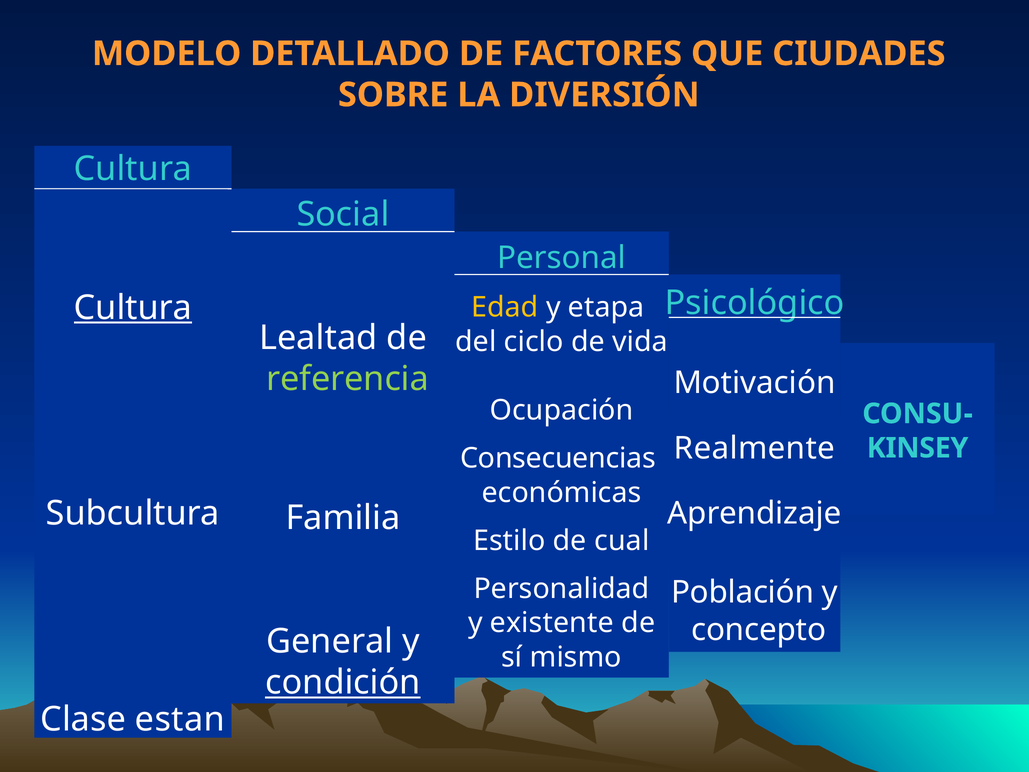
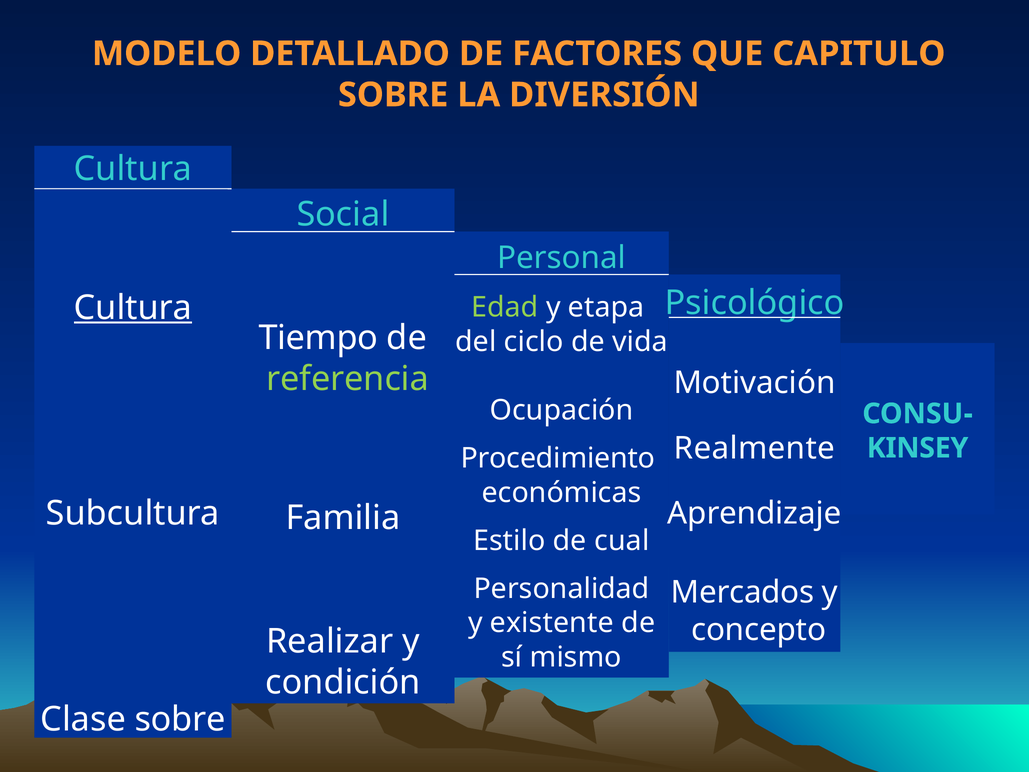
CIUDADES: CIUDADES -> CAPITULO
Edad colour: yellow -> light green
Lealtad: Lealtad -> Tiempo
Consecuencias: Consecuencias -> Procedimiento
Población: Población -> Mercados
General: General -> Realizar
condición underline: present -> none
Clase estan: estan -> sobre
